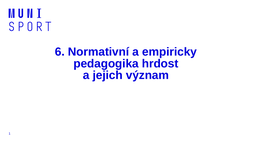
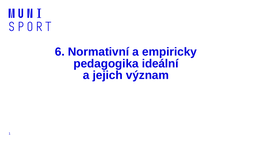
hrdost: hrdost -> ideální
